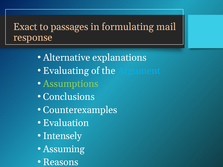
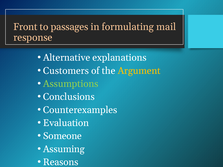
Exact: Exact -> Front
Evaluating: Evaluating -> Customers
Argument colour: light blue -> yellow
Intensely: Intensely -> Someone
